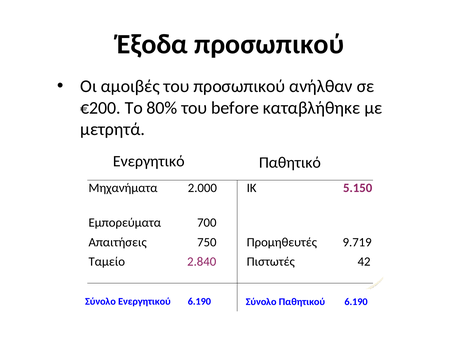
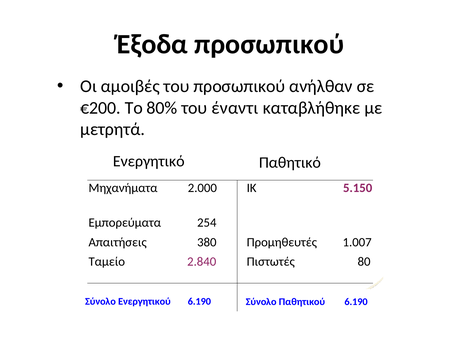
before: before -> έναντι
700: 700 -> 254
750: 750 -> 380
9.719: 9.719 -> 1.007
42: 42 -> 80
